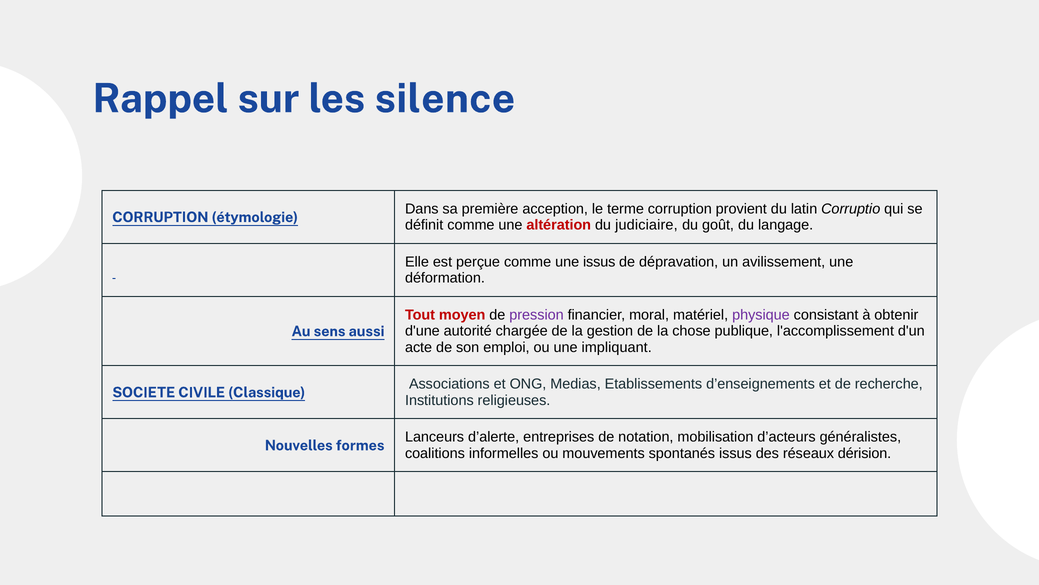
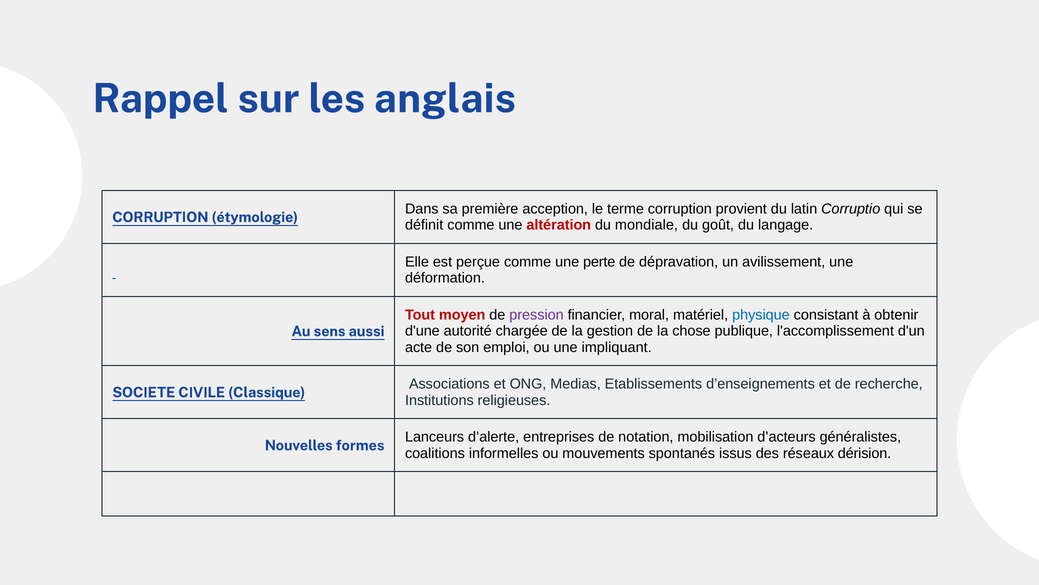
silence: silence -> anglais
judiciaire: judiciaire -> mondiale
une issus: issus -> perte
physique colour: purple -> blue
